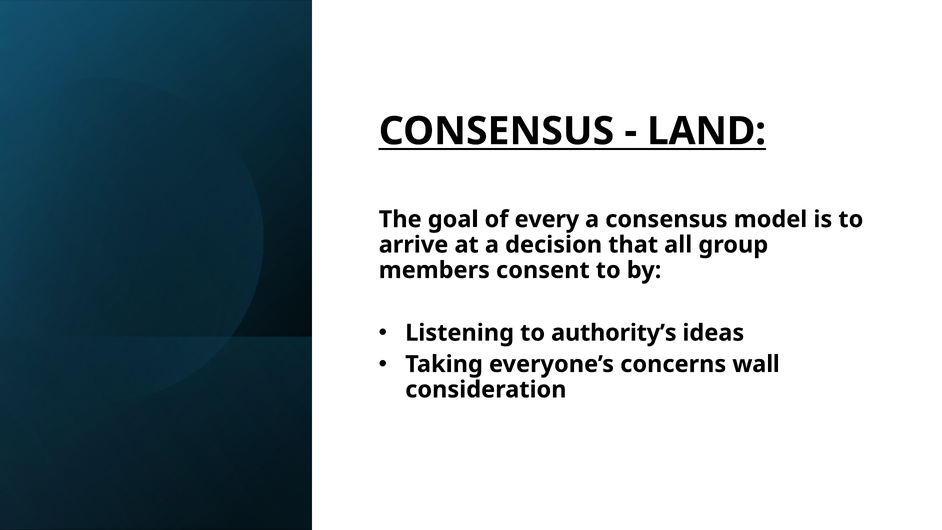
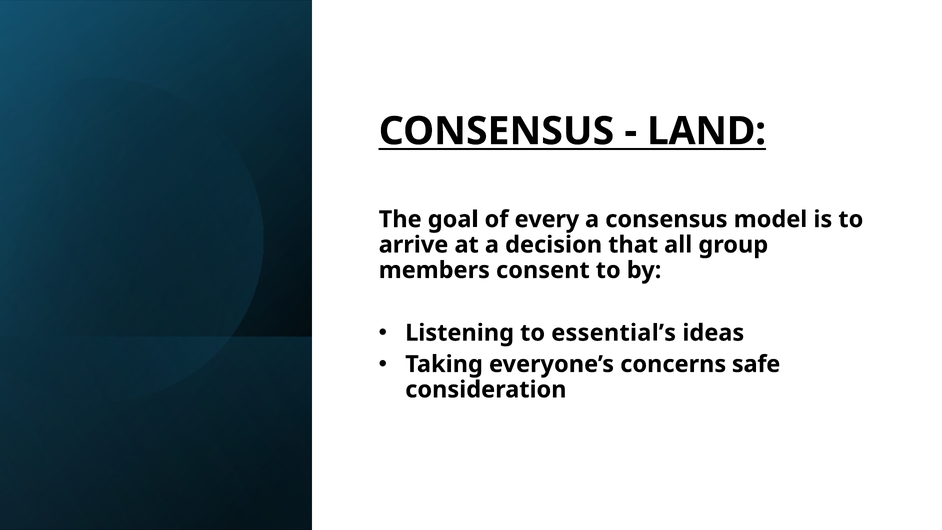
authority’s: authority’s -> essential’s
wall: wall -> safe
